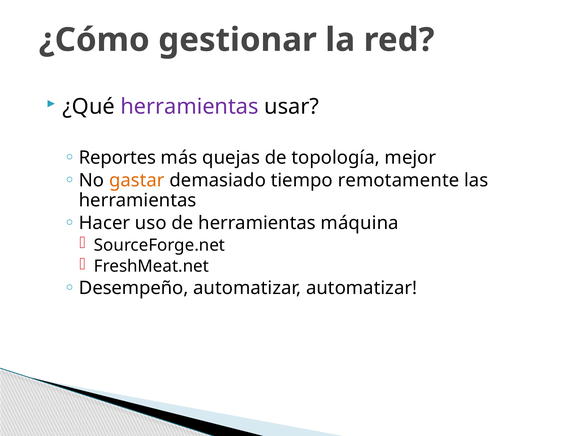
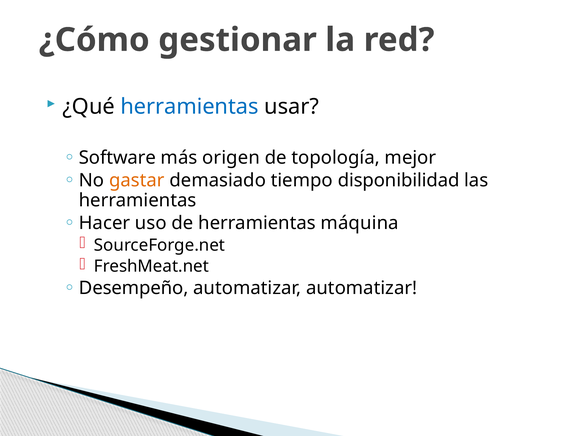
herramientas at (190, 107) colour: purple -> blue
Reportes: Reportes -> Software
quejas: quejas -> origen
remotamente: remotamente -> disponibilidad
